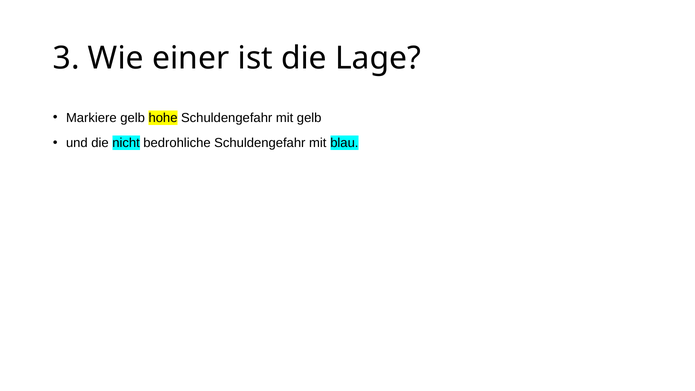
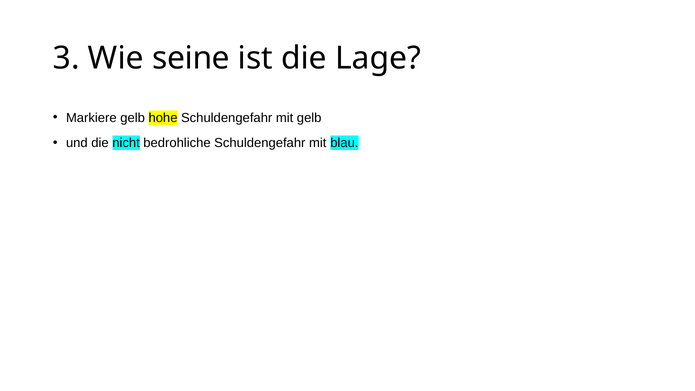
einer: einer -> seine
